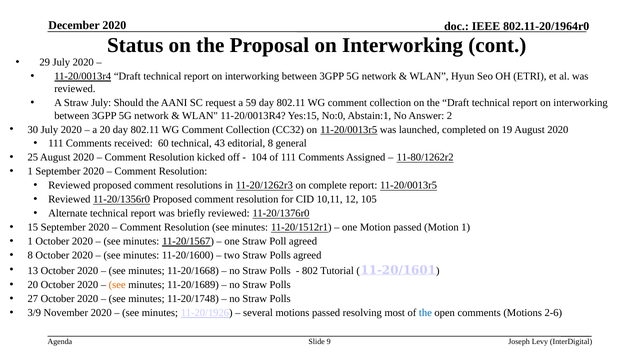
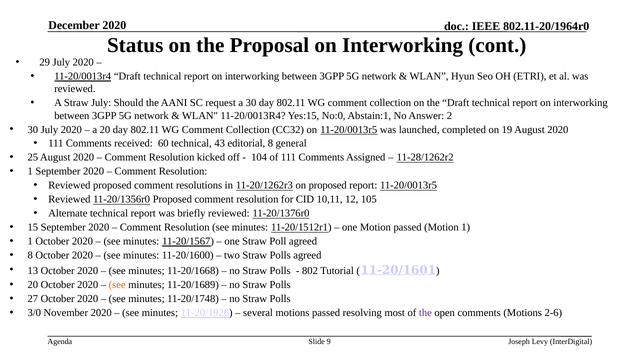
a 59: 59 -> 30
11-80/1262r2: 11-80/1262r2 -> 11-28/1262r2
on complete: complete -> proposed
3/9: 3/9 -> 3/0
the at (425, 313) colour: blue -> purple
